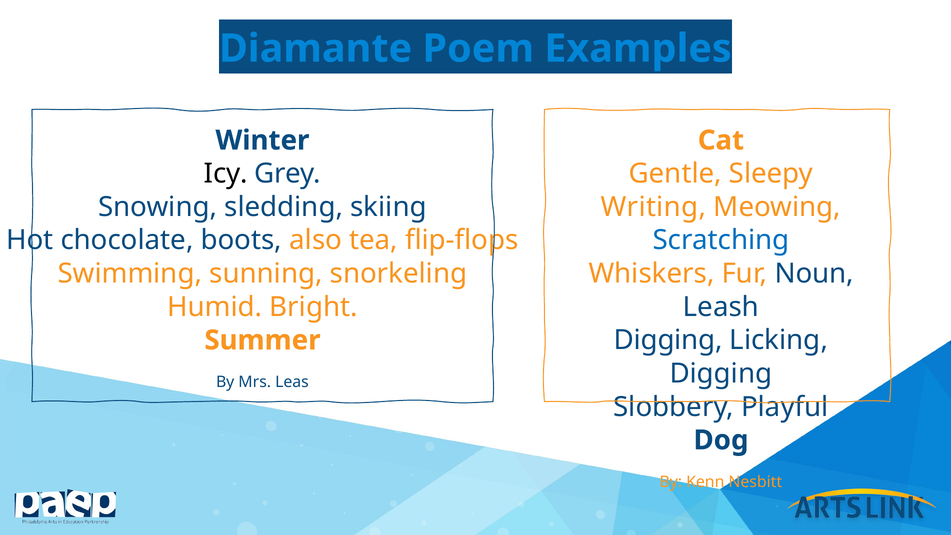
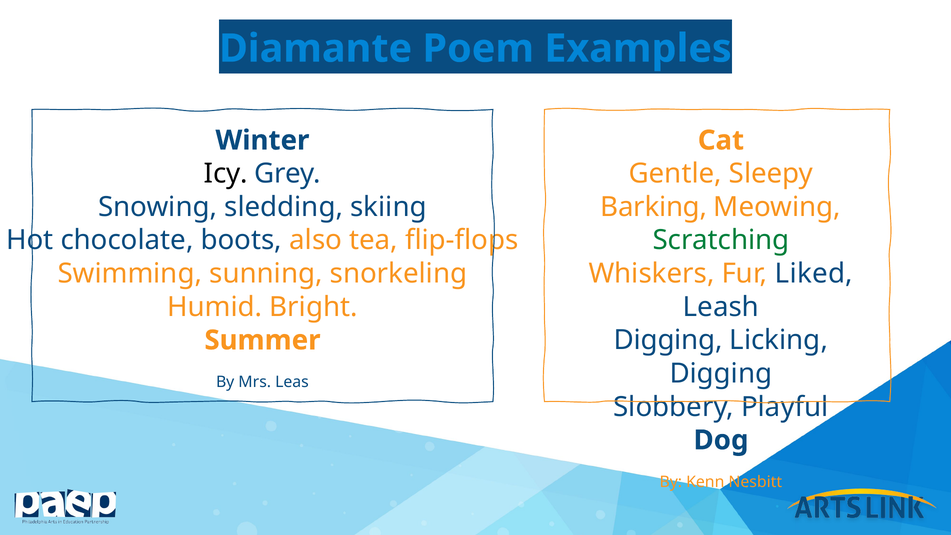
Writing: Writing -> Barking
Scratching colour: blue -> green
Noun: Noun -> Liked
